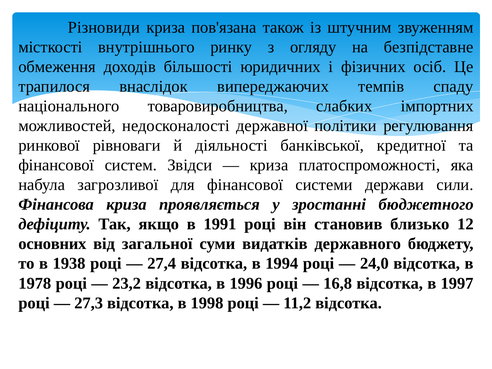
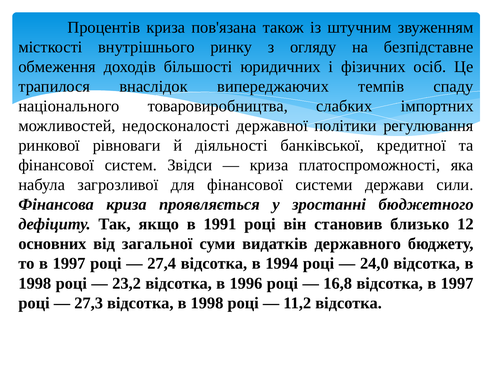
Різновиди: Різновиди -> Процентів
то в 1938: 1938 -> 1997
1978 at (35, 283): 1978 -> 1998
